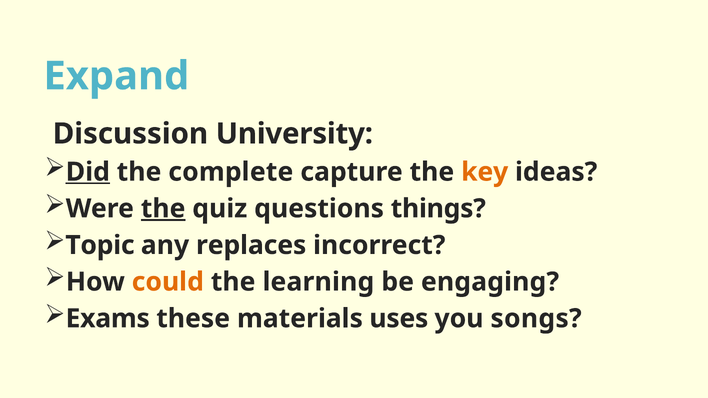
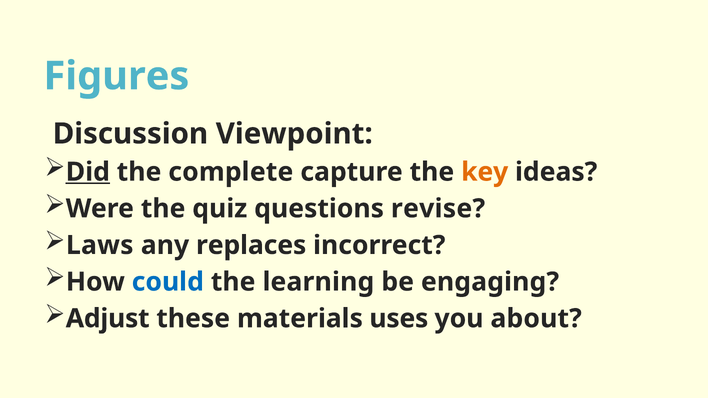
Expand: Expand -> Figures
University: University -> Viewpoint
the at (163, 209) underline: present -> none
things: things -> revise
Topic: Topic -> Laws
could colour: orange -> blue
Exams: Exams -> Adjust
songs: songs -> about
